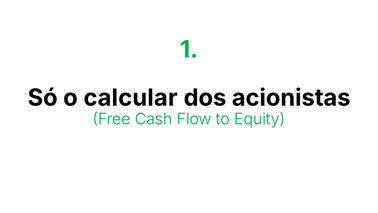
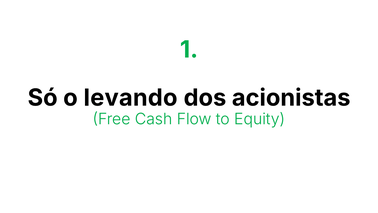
calcular: calcular -> levando
